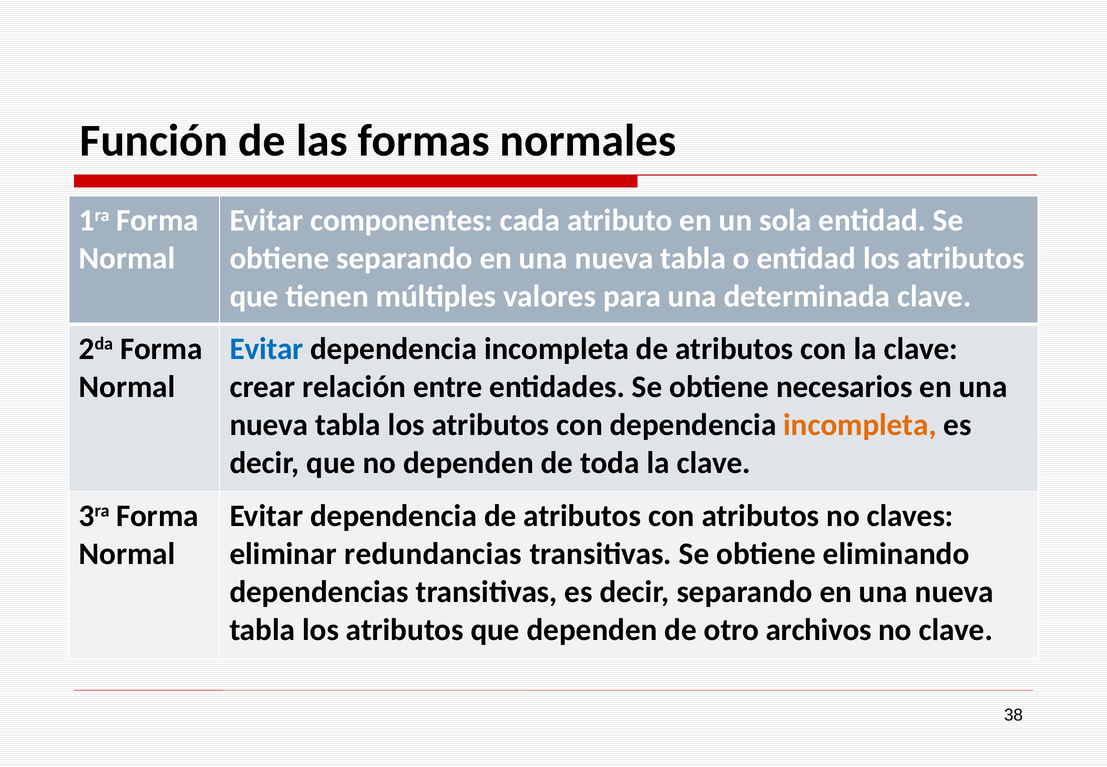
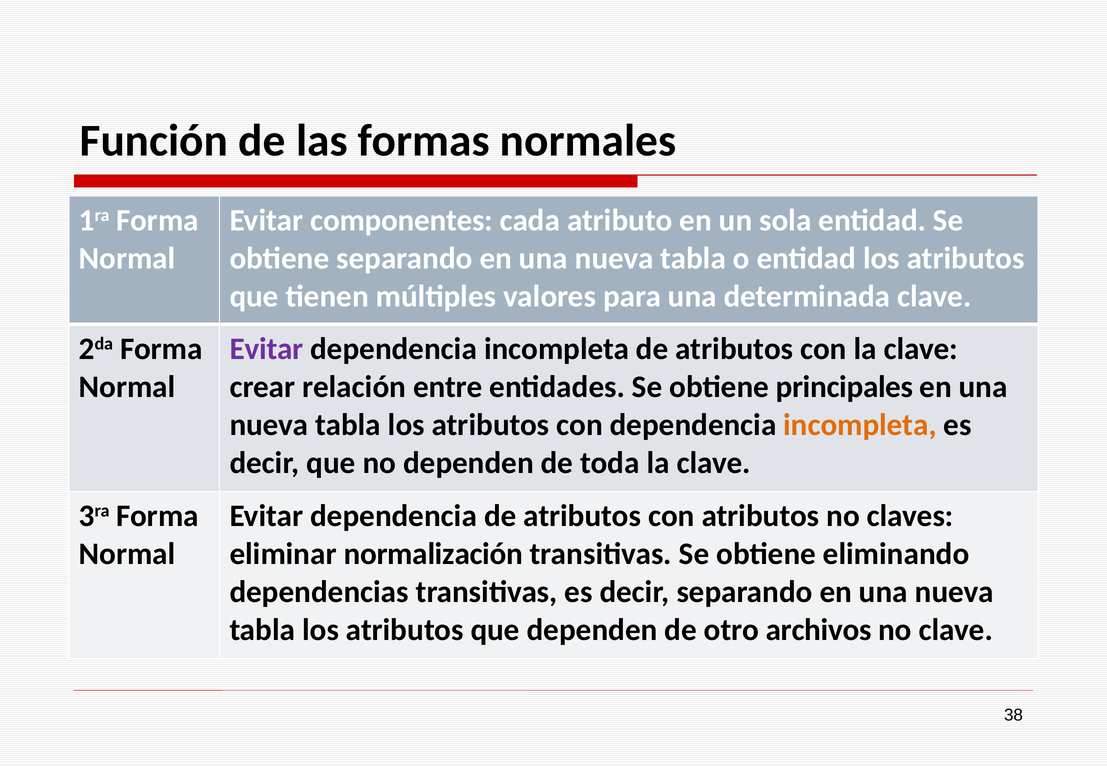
Evitar at (267, 348) colour: blue -> purple
necesarios: necesarios -> principales
redundancias: redundancias -> normalización
